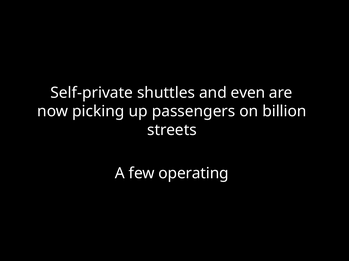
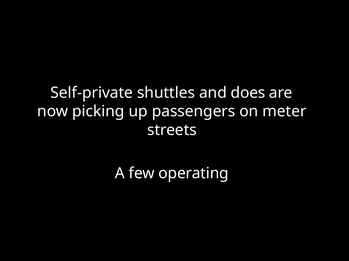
even: even -> does
billion: billion -> meter
